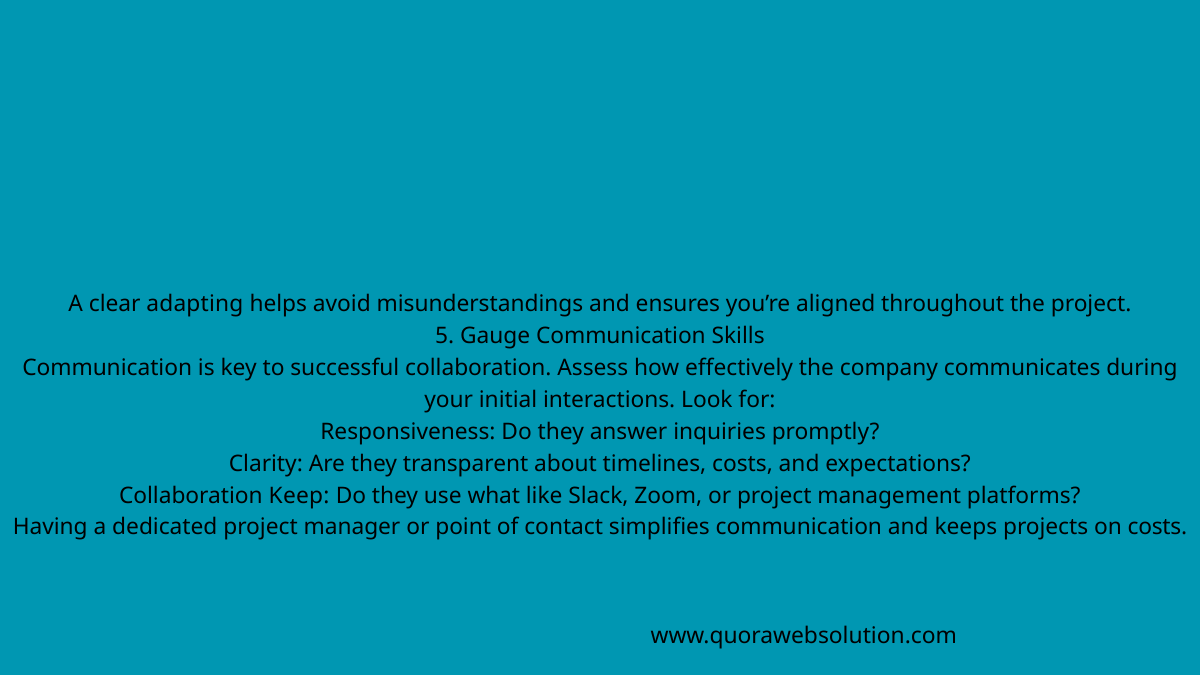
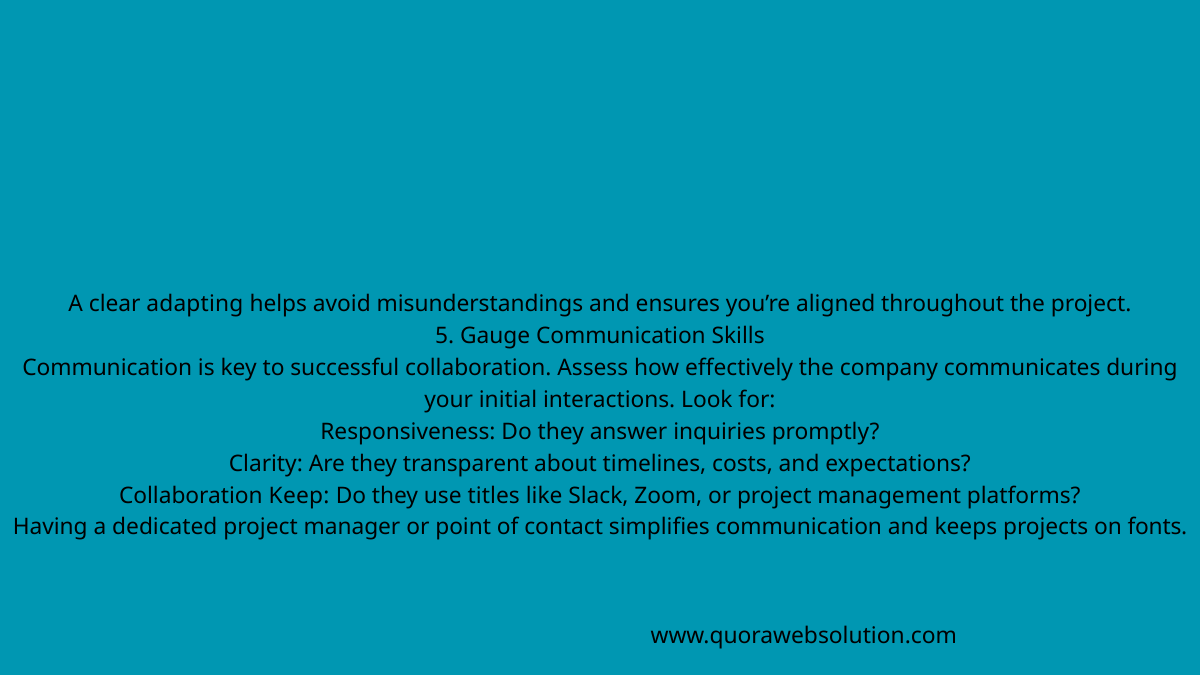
what: what -> titles
on costs: costs -> fonts
